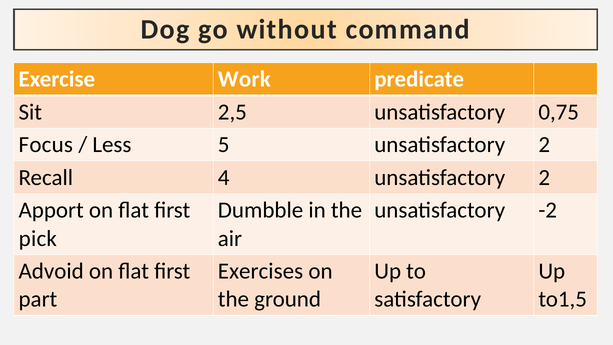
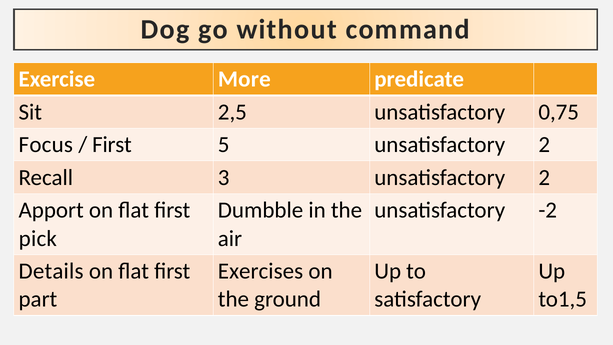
Work: Work -> More
Less at (112, 145): Less -> First
4: 4 -> 3
Advoid: Advoid -> Details
